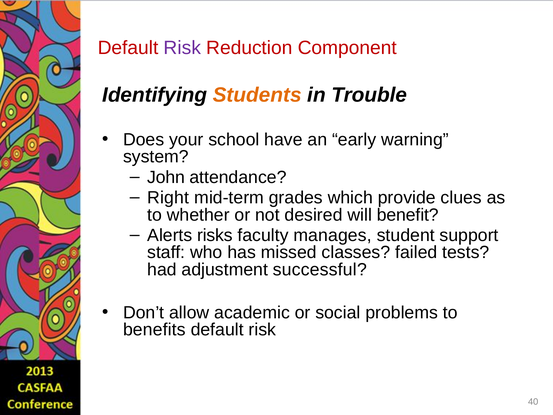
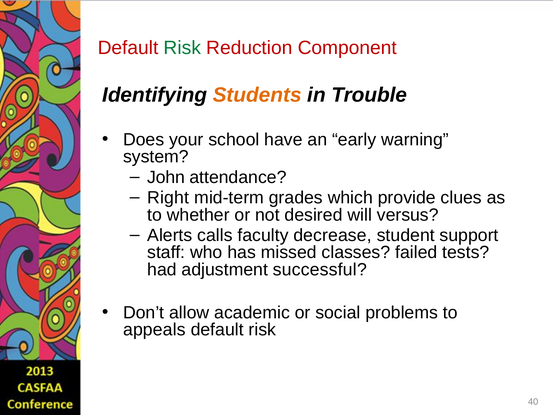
Risk at (182, 48) colour: purple -> green
benefit: benefit -> versus
risks: risks -> calls
manages: manages -> decrease
benefits: benefits -> appeals
